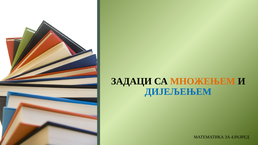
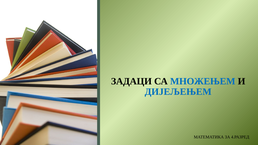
МНОЖЕЊЕМ colour: orange -> blue
